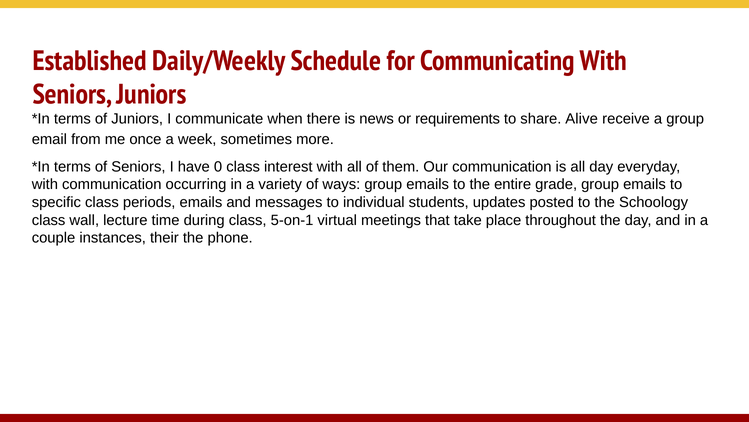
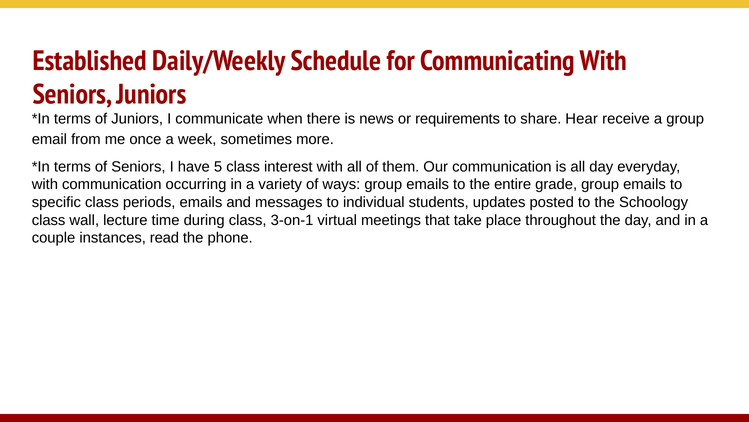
Alive: Alive -> Hear
0: 0 -> 5
5-on-1: 5-on-1 -> 3-on-1
their: their -> read
